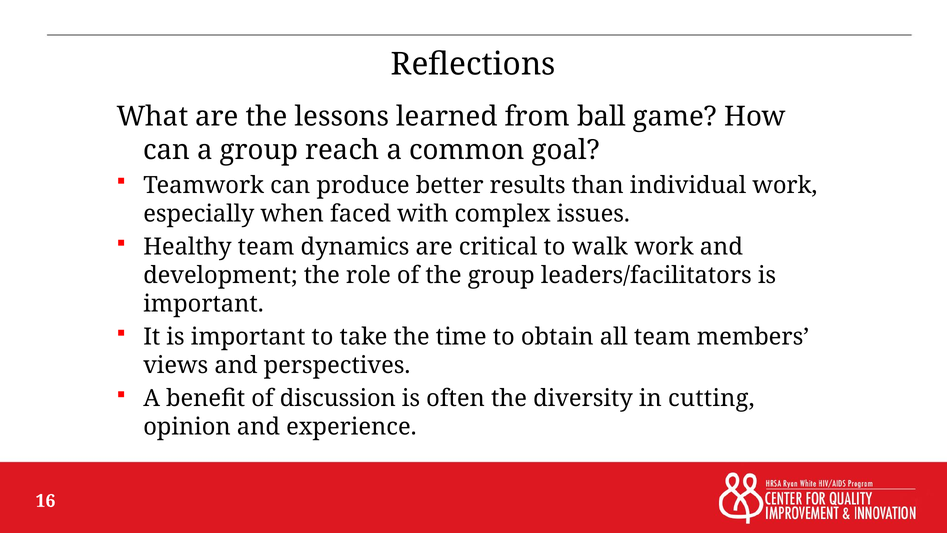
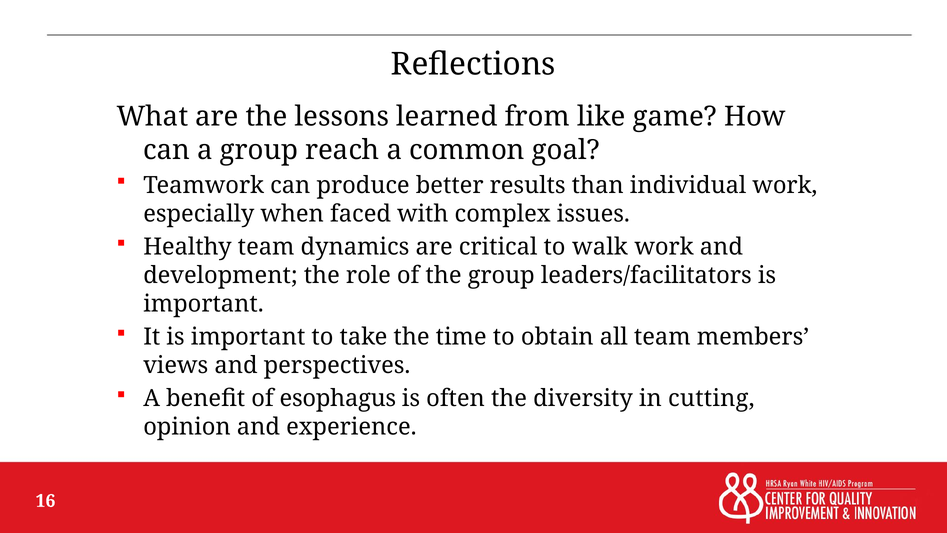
ball: ball -> like
discussion: discussion -> esophagus
